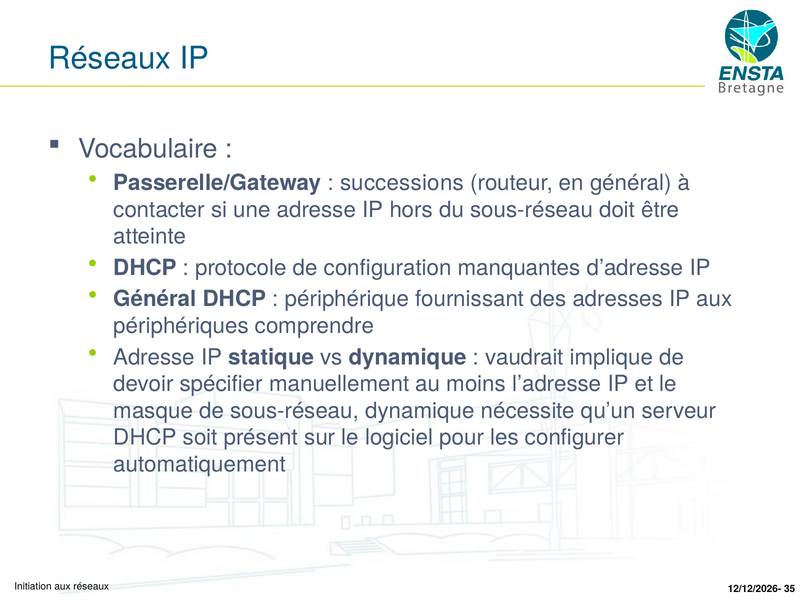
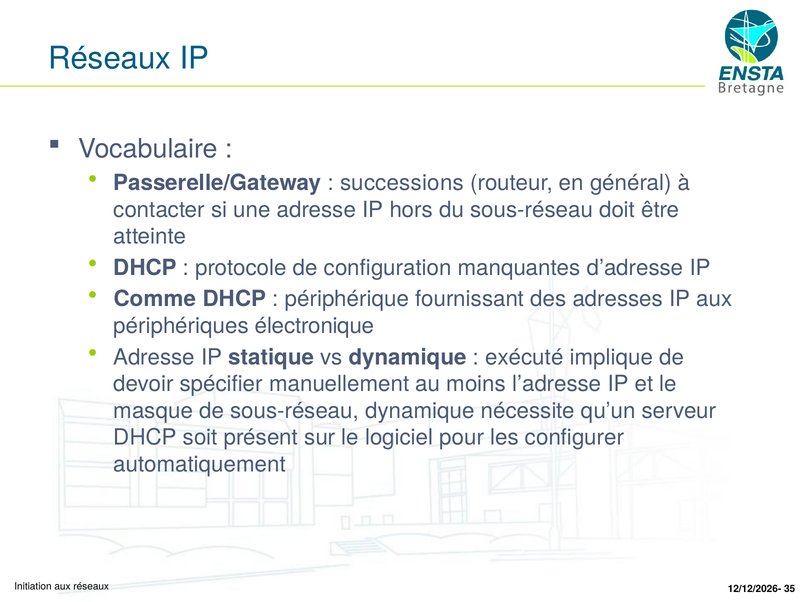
Général at (155, 299): Général -> Comme
comprendre: comprendre -> électronique
vaudrait: vaudrait -> exécuté
